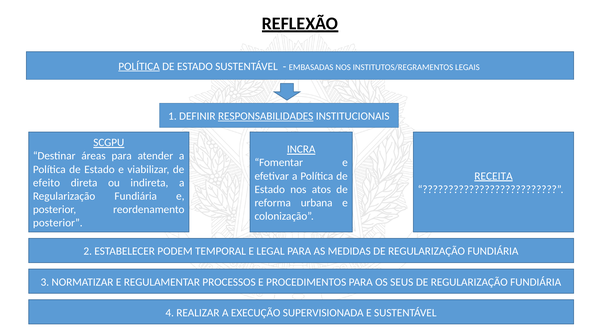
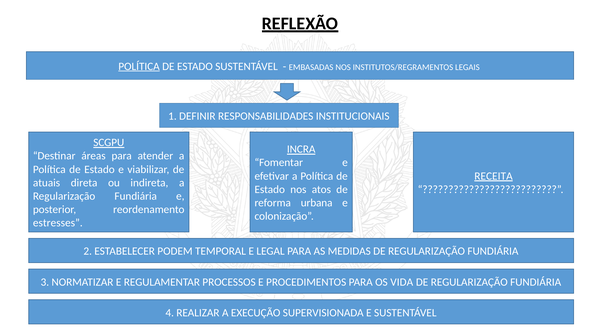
RESPONSABILIDADES underline: present -> none
efeito: efeito -> atuais
posterior at (58, 223): posterior -> estresses
SEUS: SEUS -> VIDA
